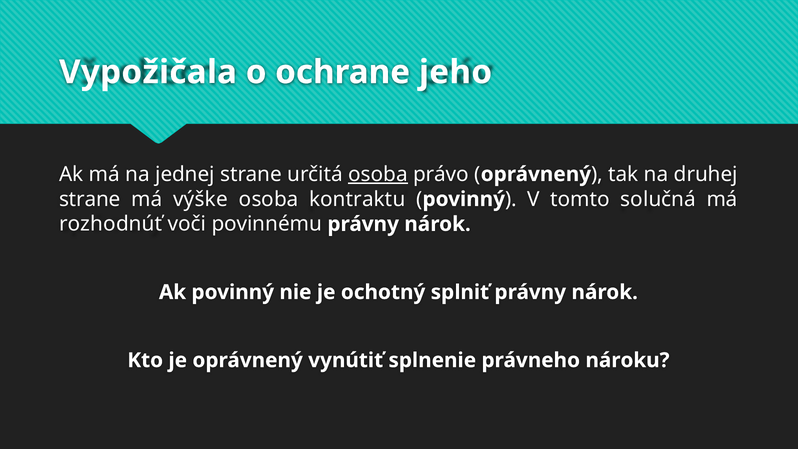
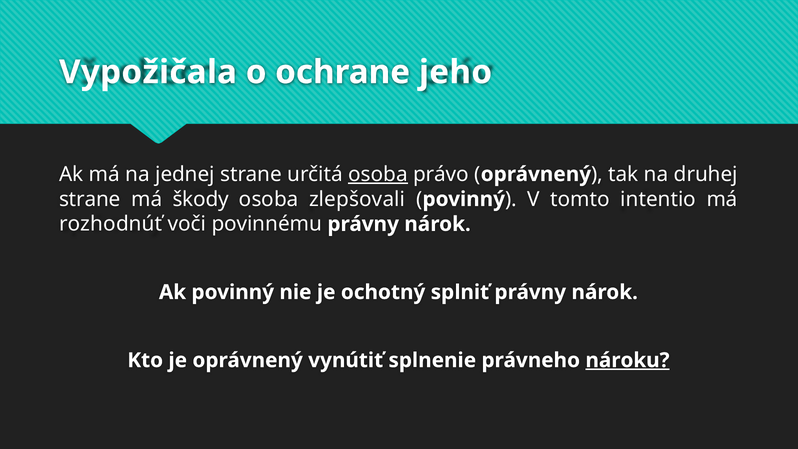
výške: výške -> škody
kontraktu: kontraktu -> zlepšovali
solučná: solučná -> intentio
nároku underline: none -> present
